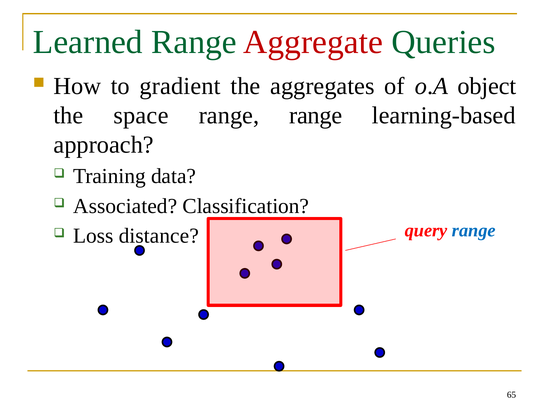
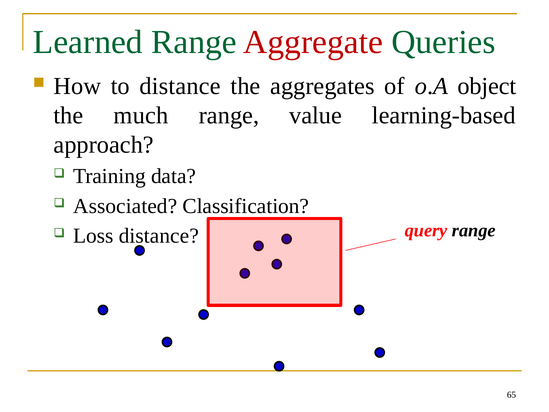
to gradient: gradient -> distance
space: space -> much
range range: range -> value
range at (474, 230) colour: blue -> black
